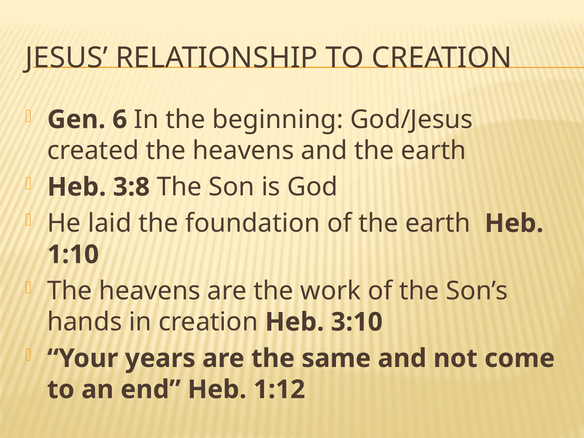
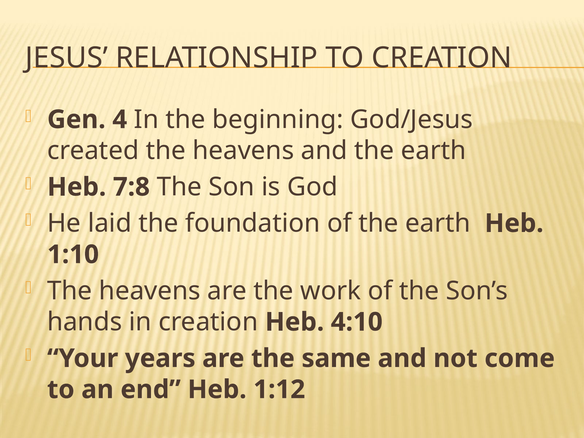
6: 6 -> 4
3:8: 3:8 -> 7:8
3:10: 3:10 -> 4:10
